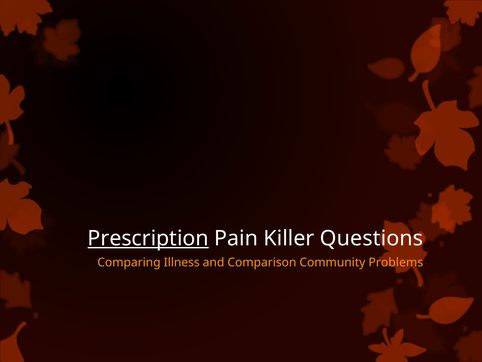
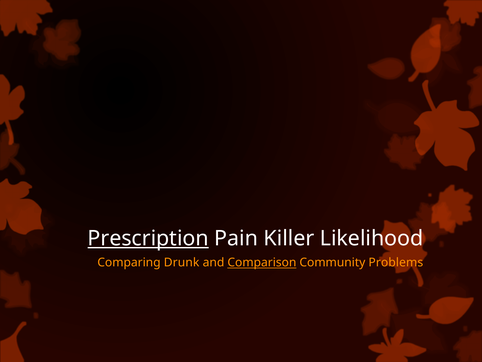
Questions: Questions -> Likelihood
Illness: Illness -> Drunk
Comparison underline: none -> present
